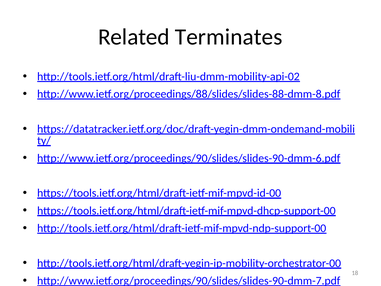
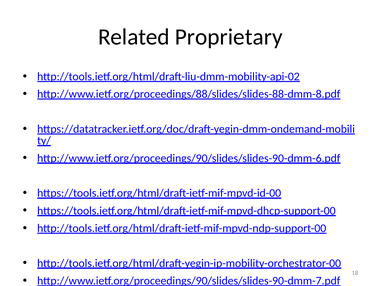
Terminates: Terminates -> Proprietary
